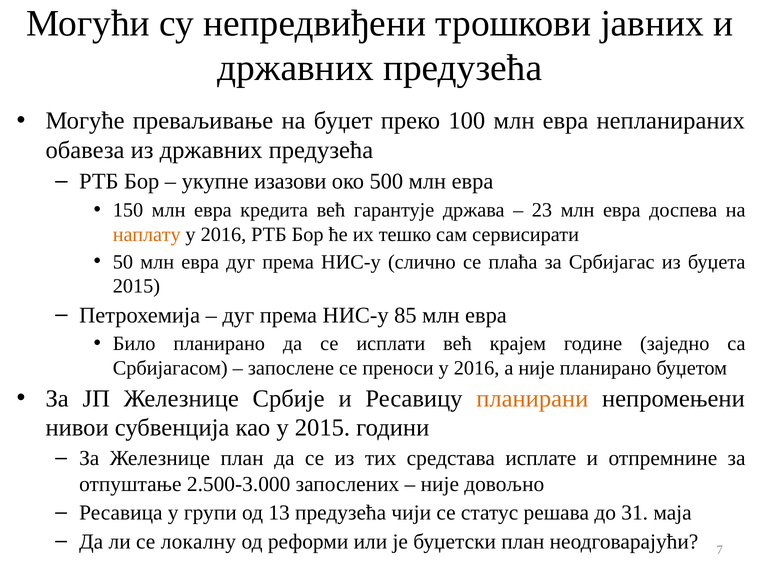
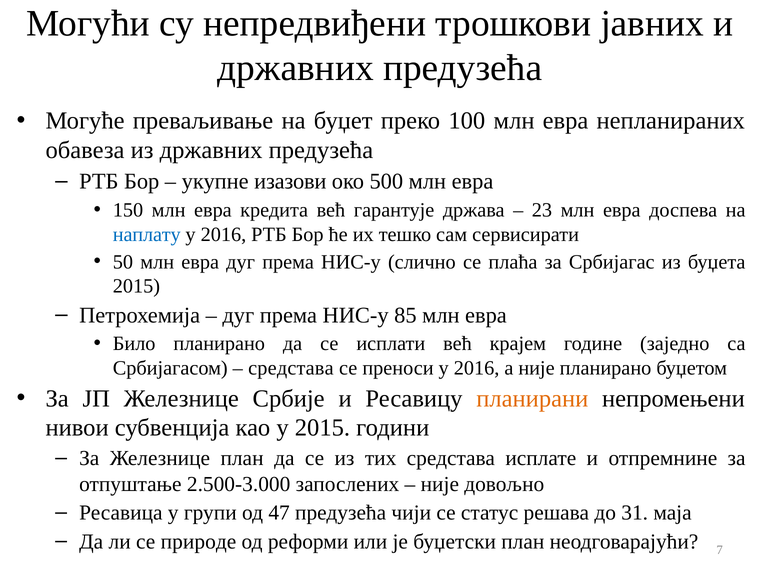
наплату colour: orange -> blue
запослене at (291, 369): запослене -> средстава
13: 13 -> 47
локалну: локалну -> природе
